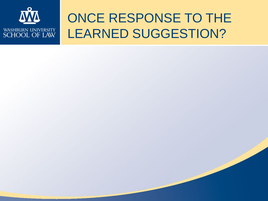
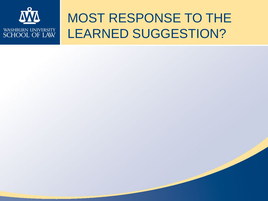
ONCE: ONCE -> MOST
